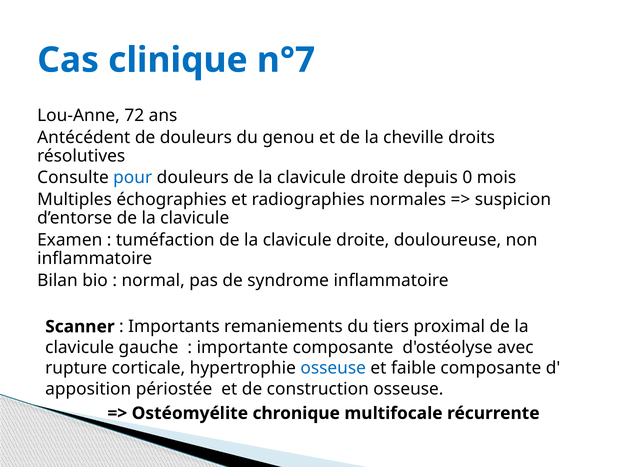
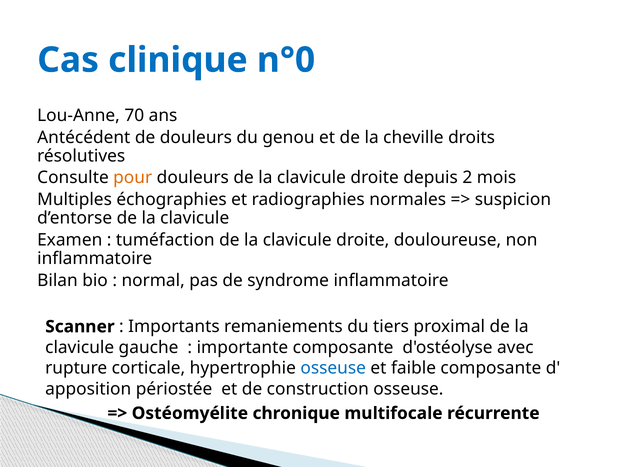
n°7: n°7 -> n°0
72: 72 -> 70
pour colour: blue -> orange
0: 0 -> 2
